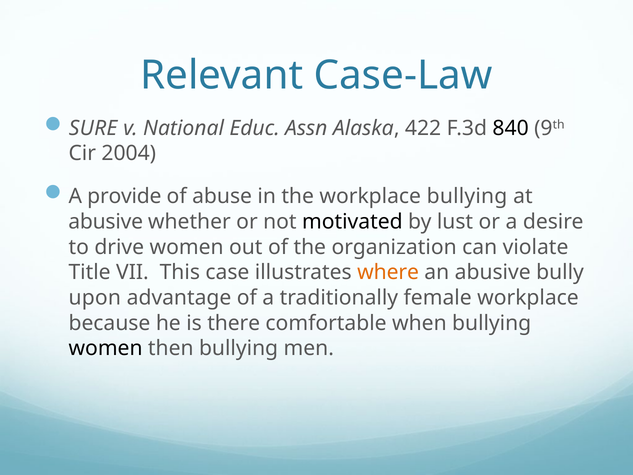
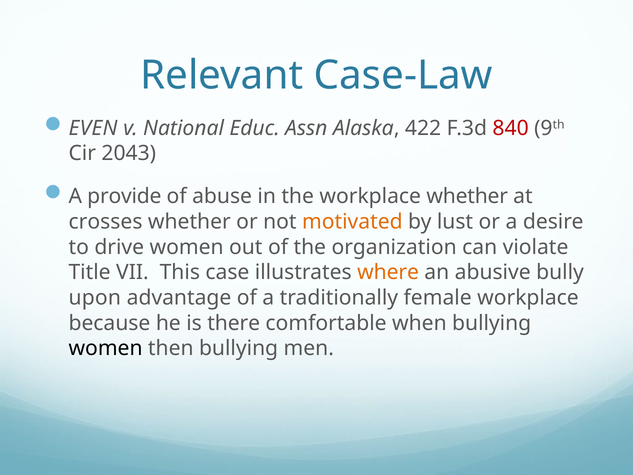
SURE: SURE -> EVEN
840 colour: black -> red
2004: 2004 -> 2043
workplace bullying: bullying -> whether
abusive at (106, 222): abusive -> crosses
motivated colour: black -> orange
